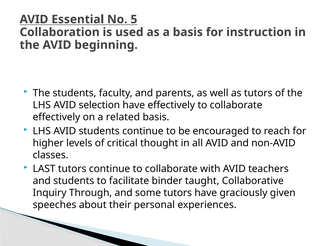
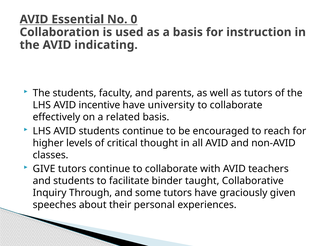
5: 5 -> 0
beginning: beginning -> indicating
selection: selection -> incentive
have effectively: effectively -> university
LAST: LAST -> GIVE
